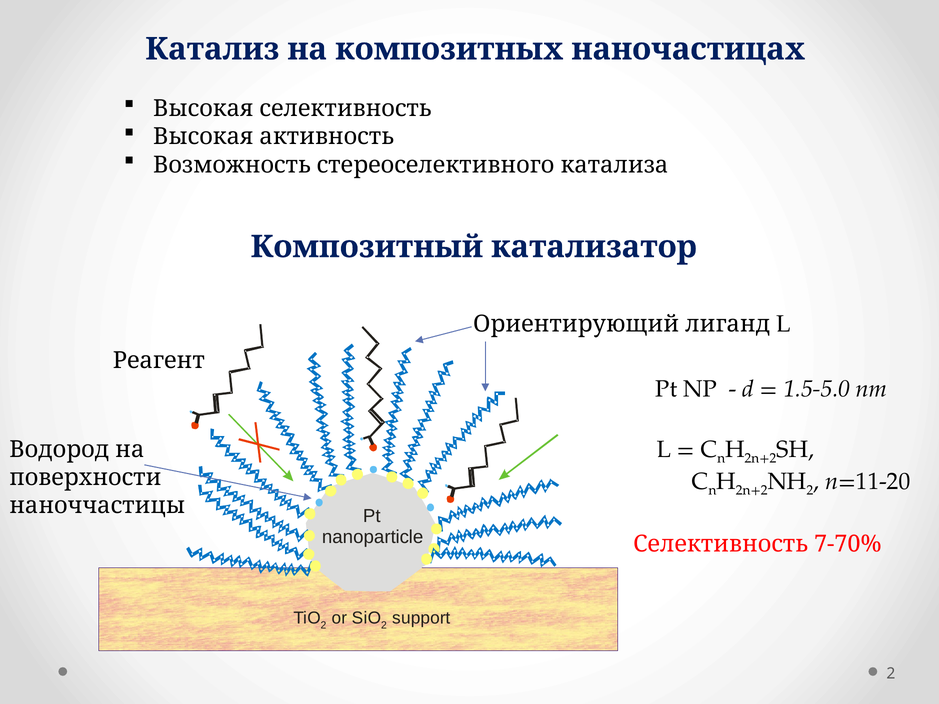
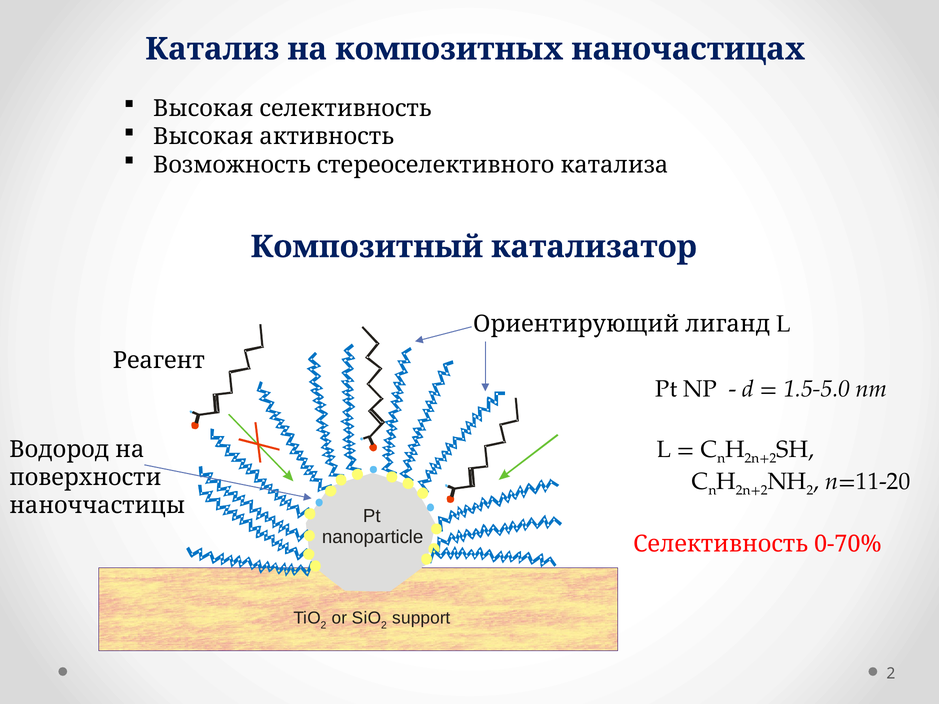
7-70%: 7-70% -> 0-70%
